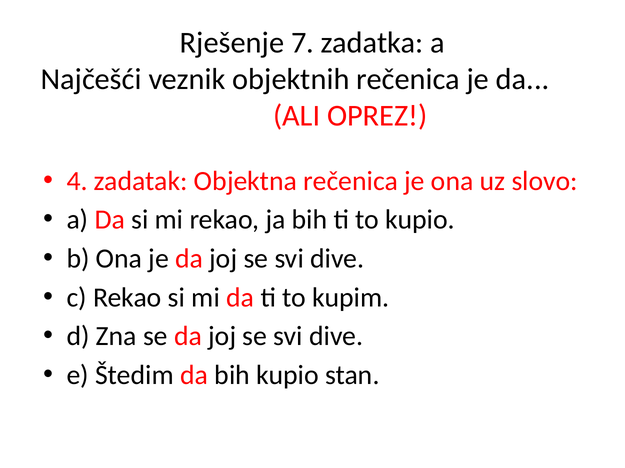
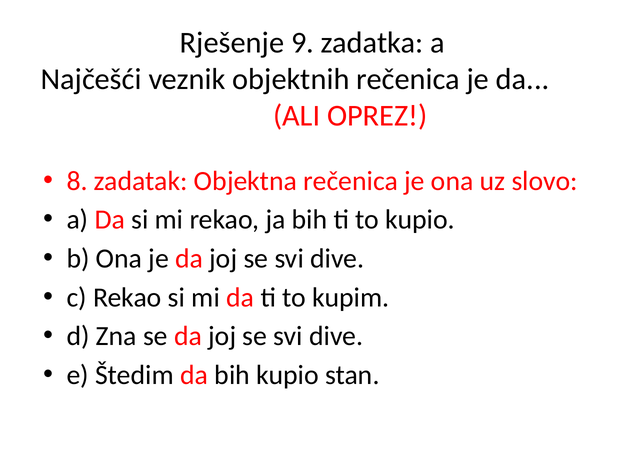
7: 7 -> 9
4: 4 -> 8
